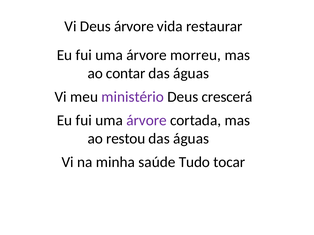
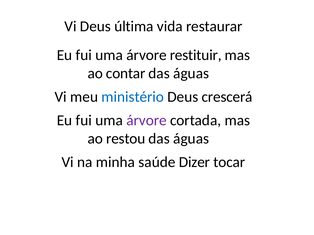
Deus árvore: árvore -> última
morreu: morreu -> restituir
ministério colour: purple -> blue
Tudo: Tudo -> Dizer
